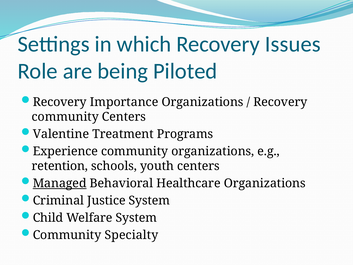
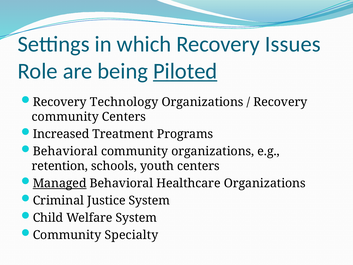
Piloted underline: none -> present
Importance: Importance -> Technology
Valentine: Valentine -> Increased
Experience at (65, 151): Experience -> Behavioral
